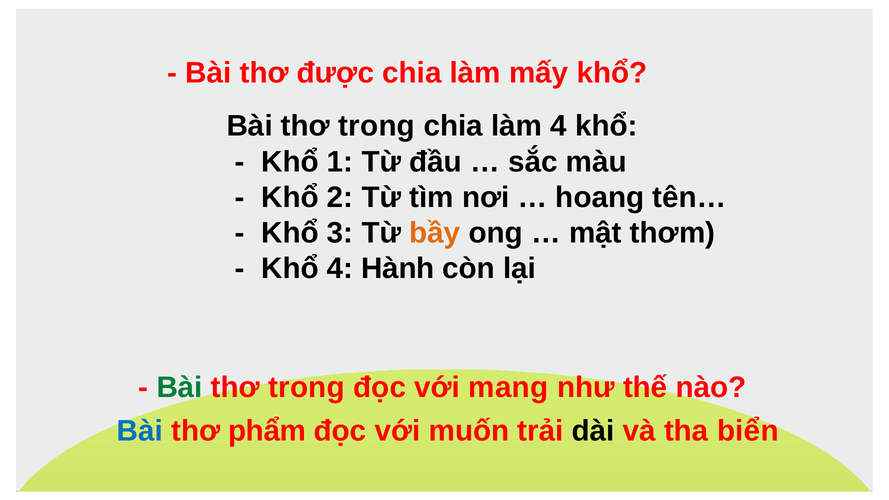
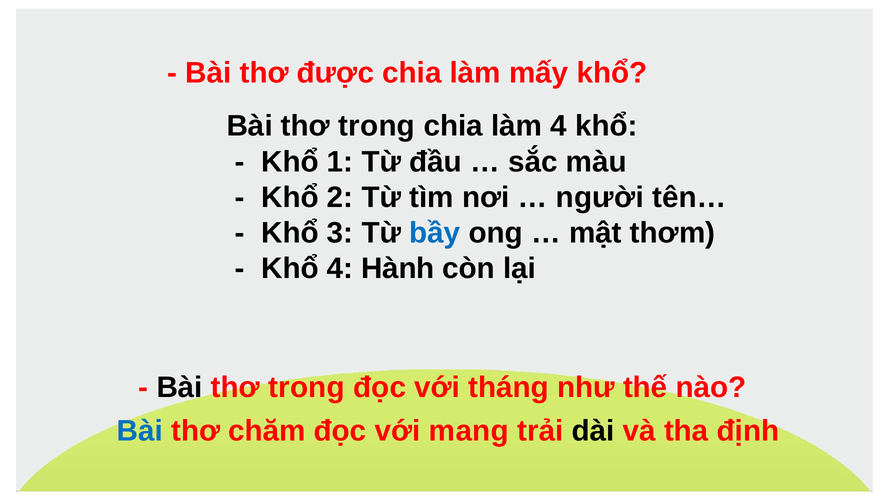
hoang: hoang -> người
bầy colour: orange -> blue
Bài at (180, 388) colour: green -> black
mang: mang -> tháng
phẩm: phẩm -> chăm
muốn: muốn -> mang
biển: biển -> định
